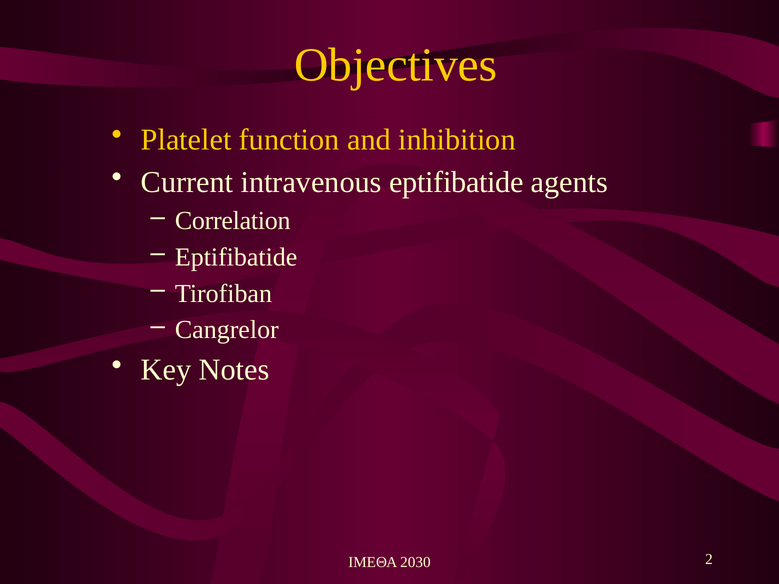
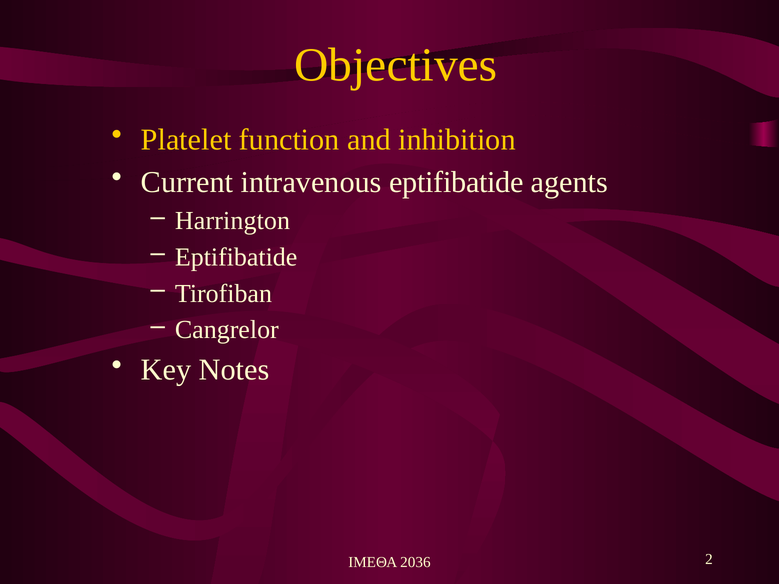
Correlation: Correlation -> Harrington
2030: 2030 -> 2036
